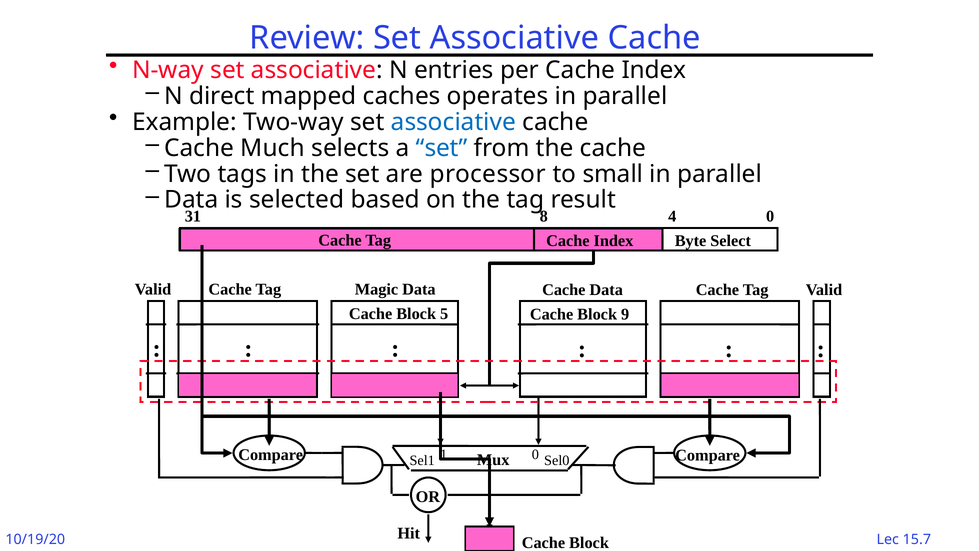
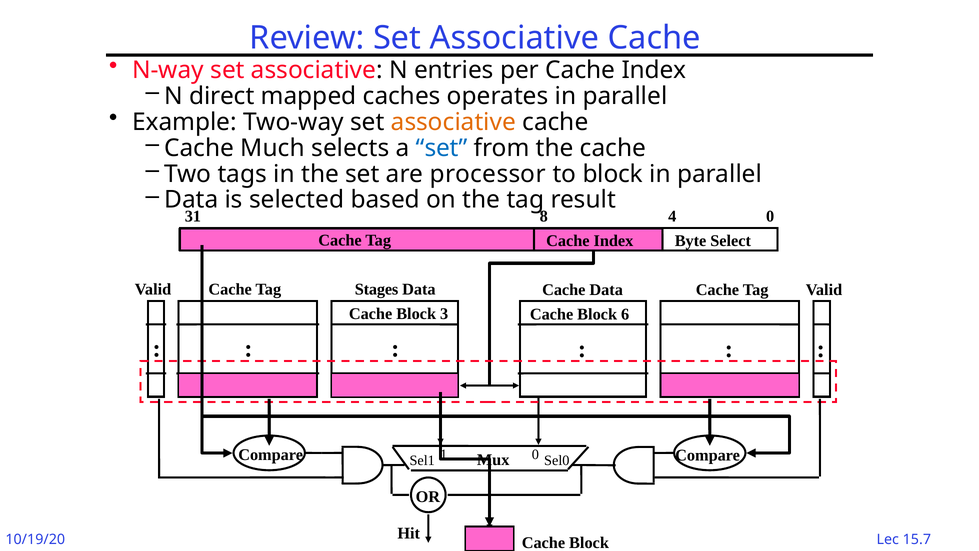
associative at (453, 122) colour: blue -> orange
to small: small -> block
Magic: Magic -> Stages
5: 5 -> 3
9: 9 -> 6
